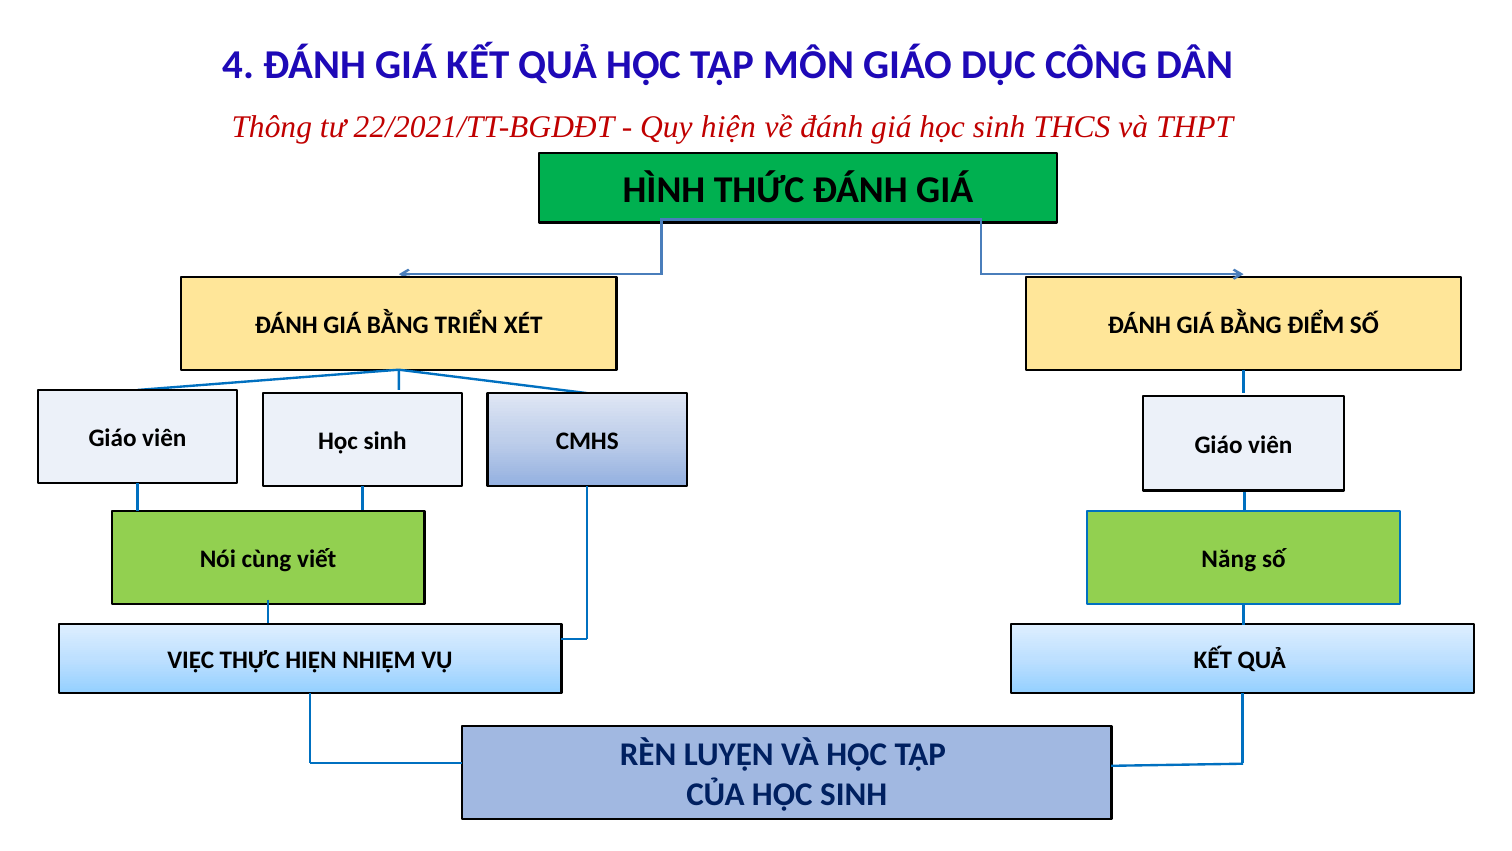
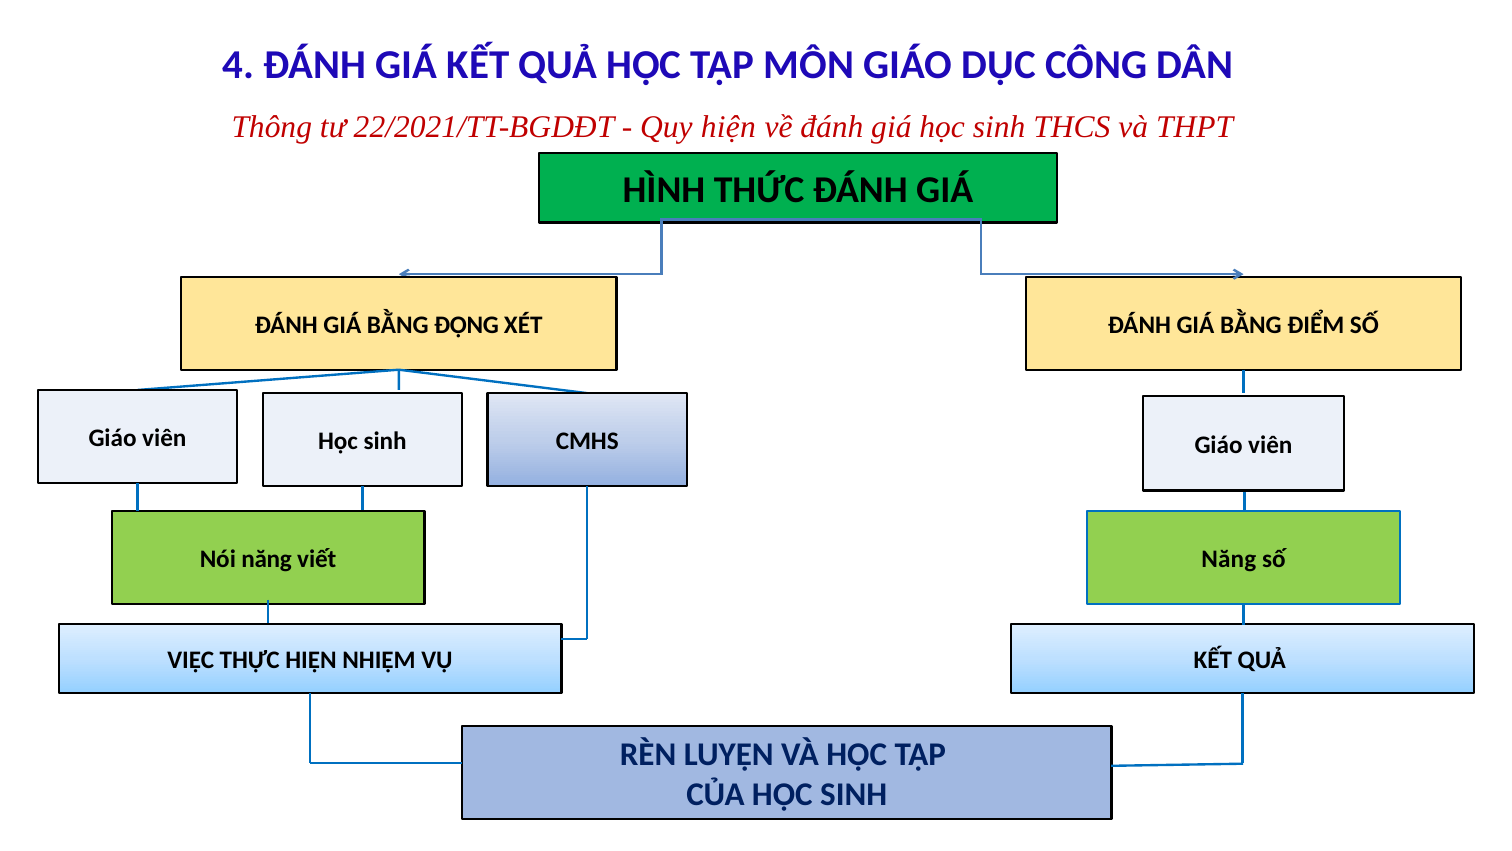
TRIỂN: TRIỂN -> ĐỘNG
Nói cùng: cùng -> năng
